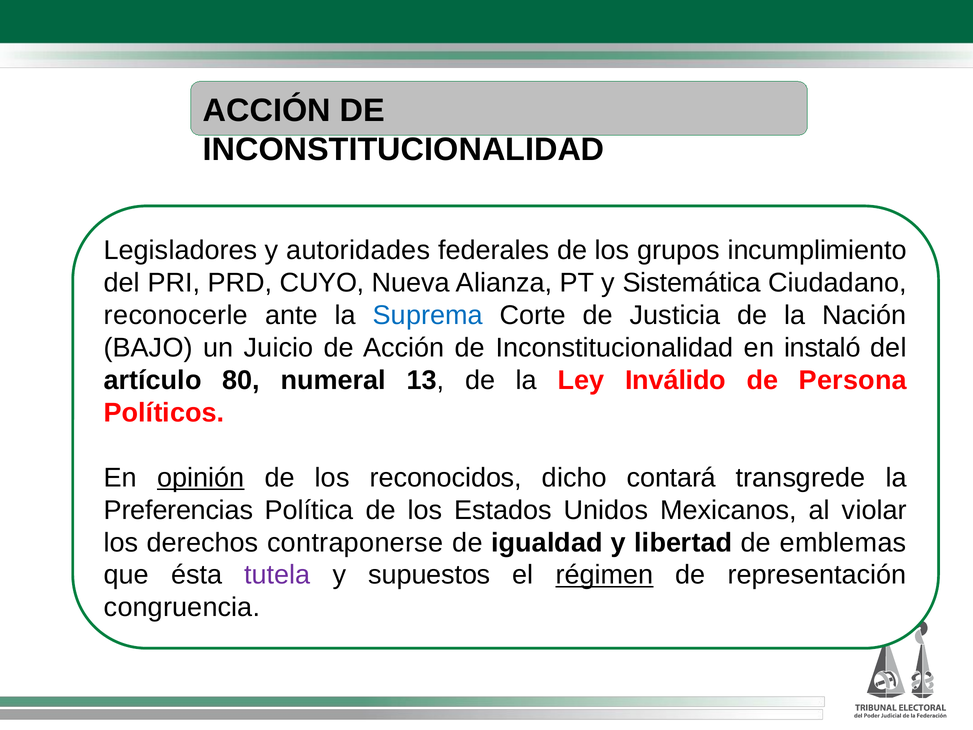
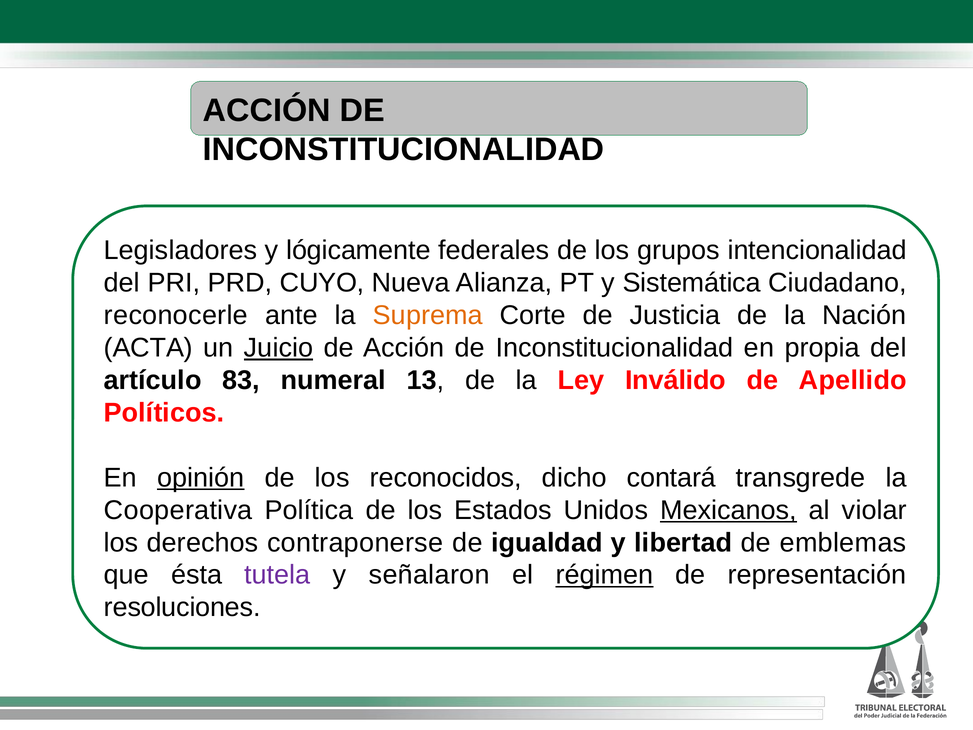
autoridades: autoridades -> lógicamente
incumplimiento: incumplimiento -> intencionalidad
Suprema colour: blue -> orange
BAJO: BAJO -> ACTA
Juicio underline: none -> present
instaló: instaló -> propia
80: 80 -> 83
Persona: Persona -> Apellido
Preferencias: Preferencias -> Cooperativa
Mexicanos underline: none -> present
supuestos: supuestos -> señalaron
congruencia: congruencia -> resoluciones
